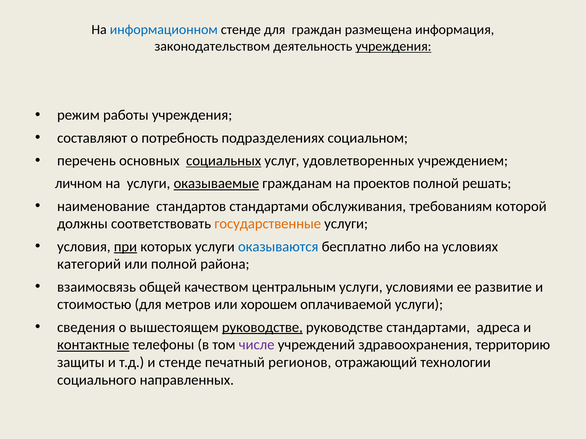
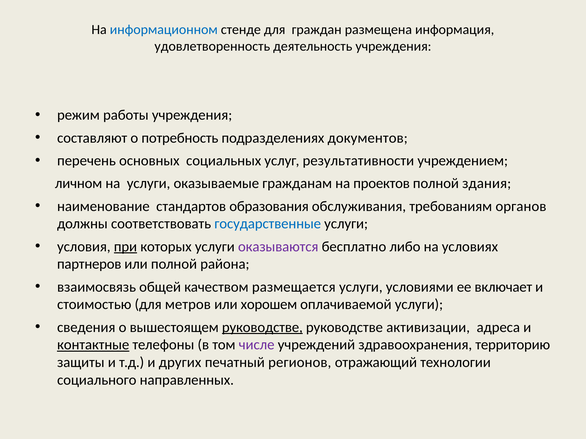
законодательством: законодательством -> удовлетворенность
учреждения at (393, 46) underline: present -> none
социальном: социальном -> документов
социальных underline: present -> none
удовлетворенных: удовлетворенных -> результативности
оказываемые underline: present -> none
решать: решать -> здания
стандартов стандартами: стандартами -> образования
которой: которой -> органов
государственные colour: orange -> blue
оказываются colour: blue -> purple
категорий: категорий -> партнеров
центральным: центральным -> размещается
развитие: развитие -> включает
руководстве стандартами: стандартами -> активизации
и стенде: стенде -> других
